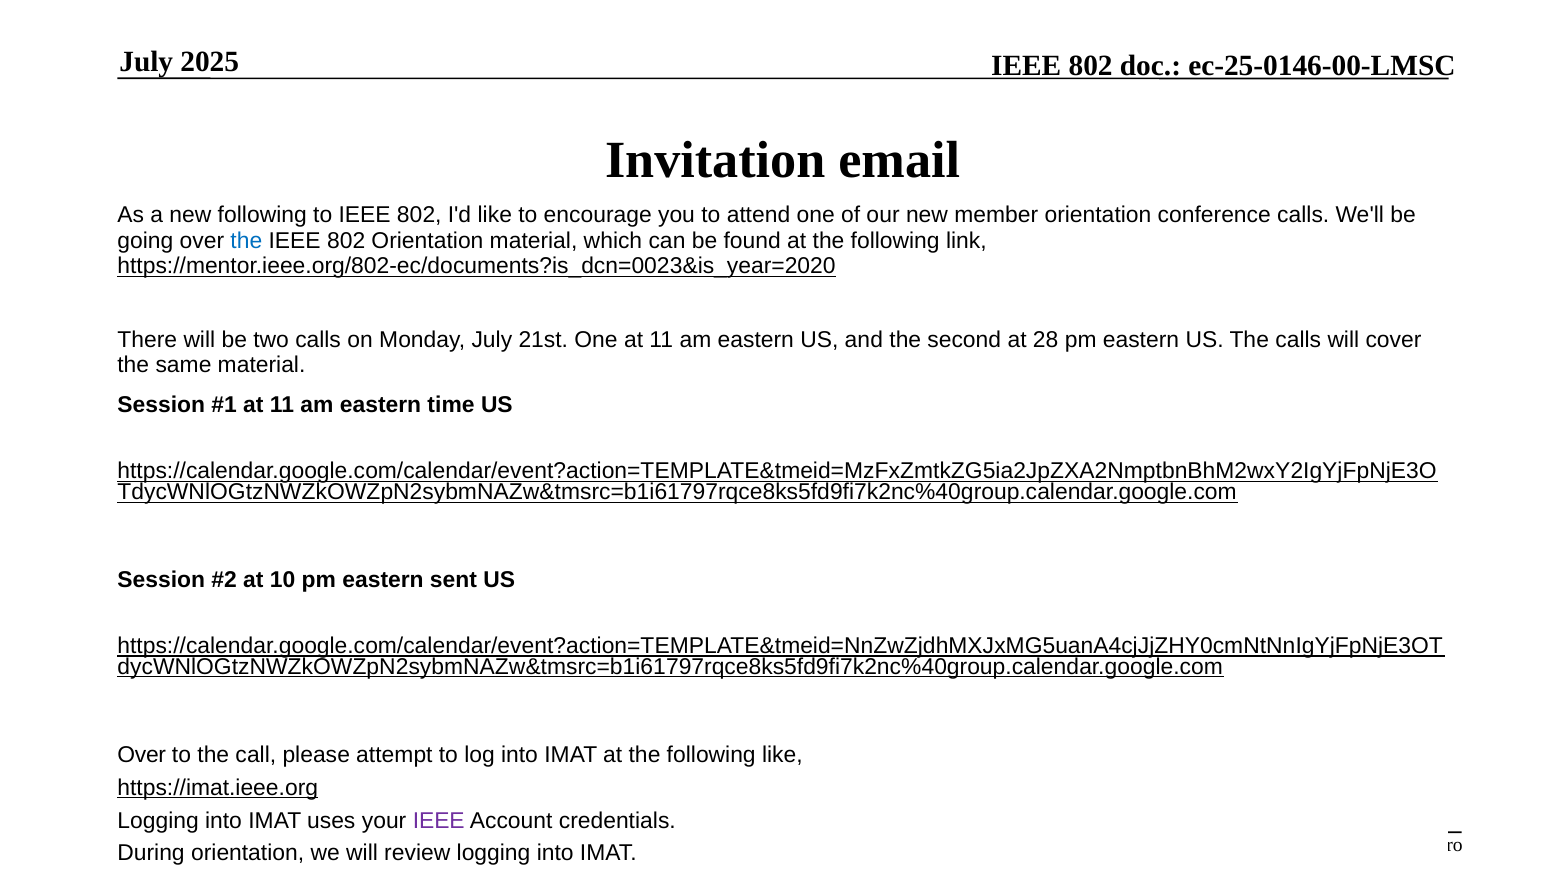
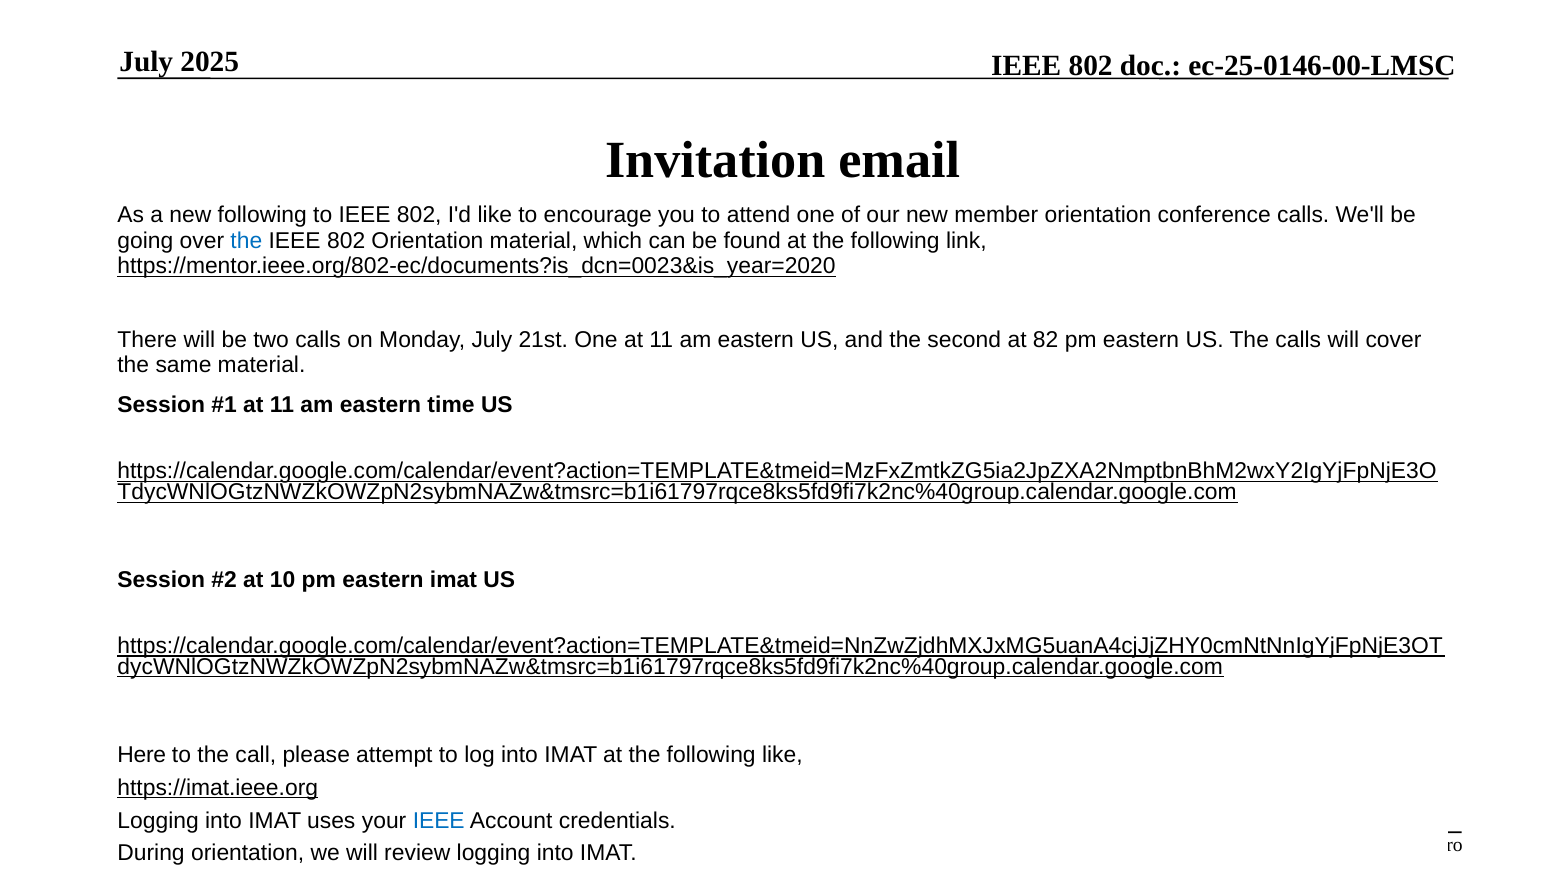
28: 28 -> 82
eastern sent: sent -> imat
Over at (142, 754): Over -> Here
IEEE at (439, 820) colour: purple -> blue
